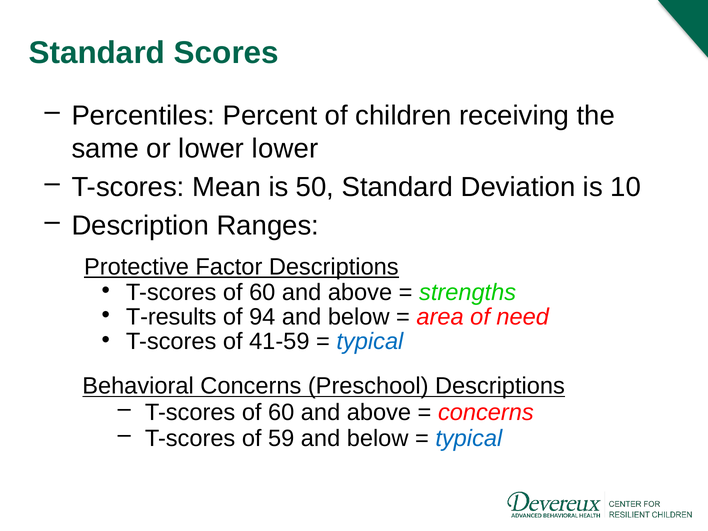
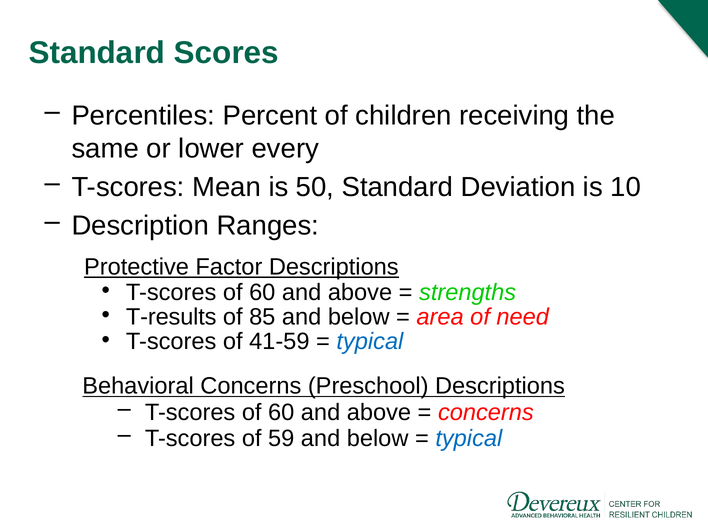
lower lower: lower -> every
94: 94 -> 85
